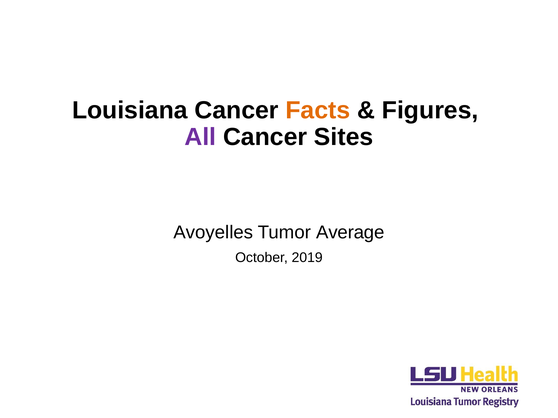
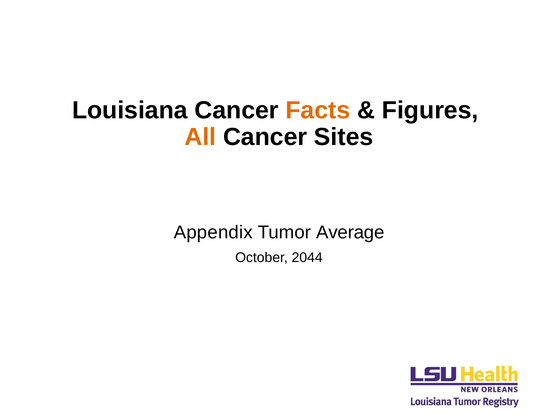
All colour: purple -> orange
Avoyelles: Avoyelles -> Appendix
2019: 2019 -> 2044
